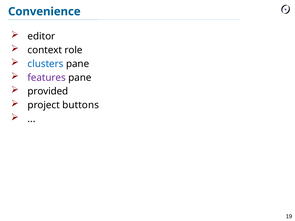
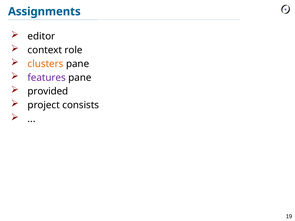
Convenience: Convenience -> Assignments
clusters colour: blue -> orange
buttons: buttons -> consists
